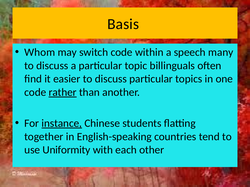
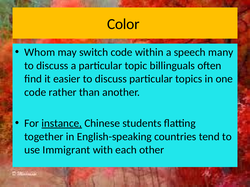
Basis: Basis -> Color
rather underline: present -> none
Uniformity: Uniformity -> Immigrant
